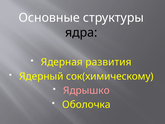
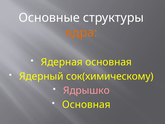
ядра colour: black -> orange
Ядерная развития: развития -> основная
Оболочка at (86, 104): Оболочка -> Основная
